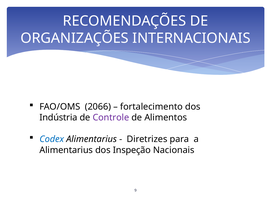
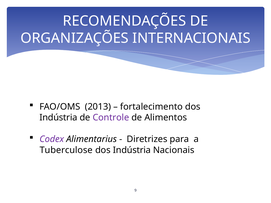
2066: 2066 -> 2013
Codex colour: blue -> purple
Alimentarius at (66, 150): Alimentarius -> Tuberculose
Inspeção at (132, 150): Inspeção -> Indústria
